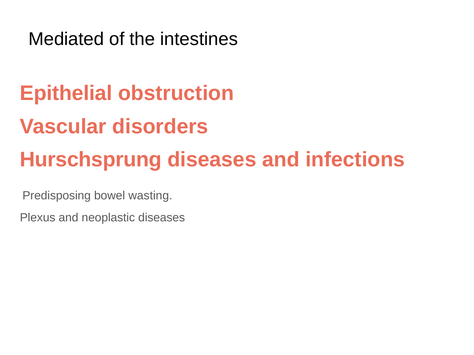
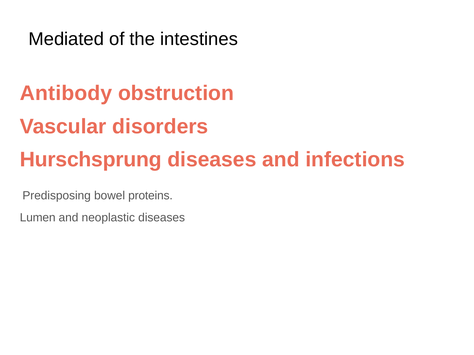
Epithelial: Epithelial -> Antibody
wasting: wasting -> proteins
Plexus: Plexus -> Lumen
